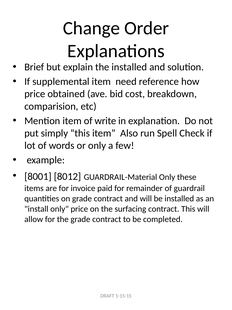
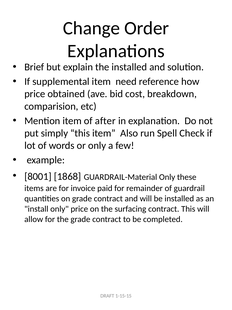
write: write -> after
8012: 8012 -> 1868
